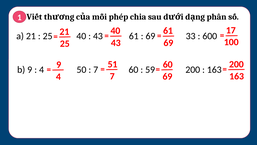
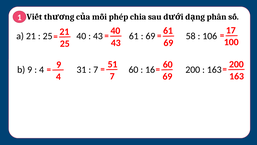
33: 33 -> 58
600: 600 -> 106
50: 50 -> 31
59: 59 -> 16
